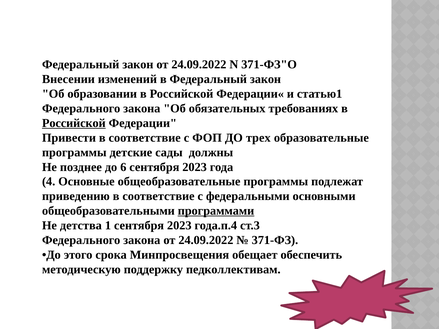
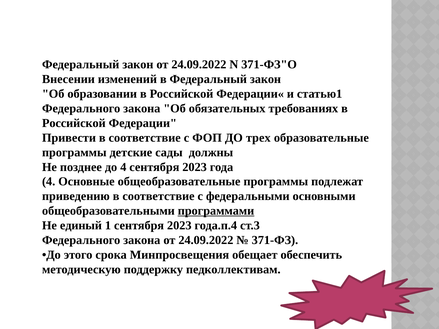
Российской at (74, 123) underline: present -> none
до 6: 6 -> 4
детства: детства -> единый
